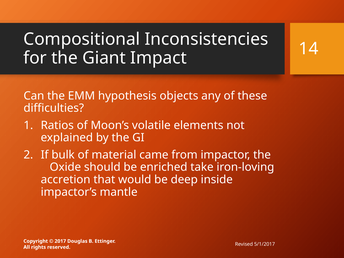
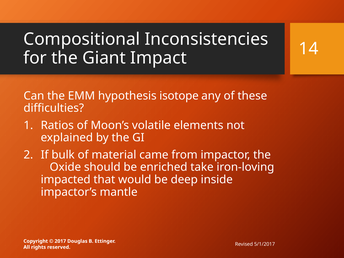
objects: objects -> isotope
accretion: accretion -> impacted
